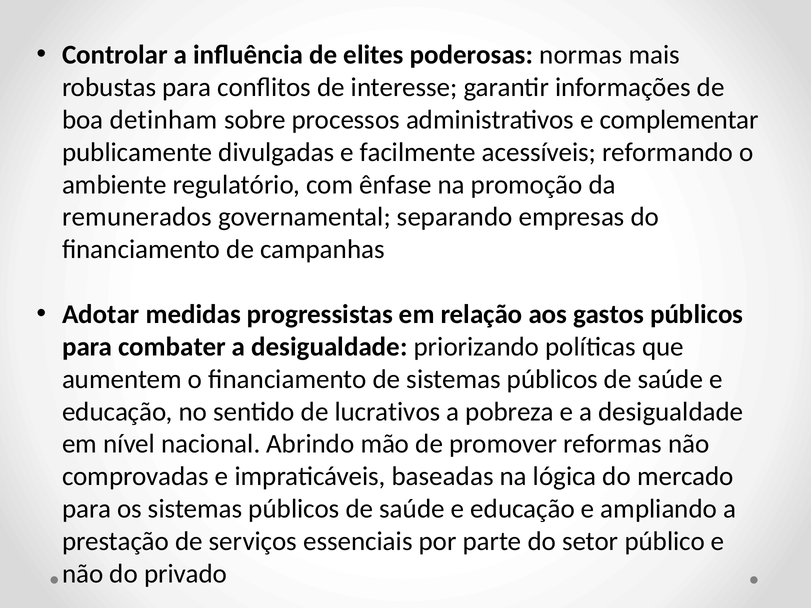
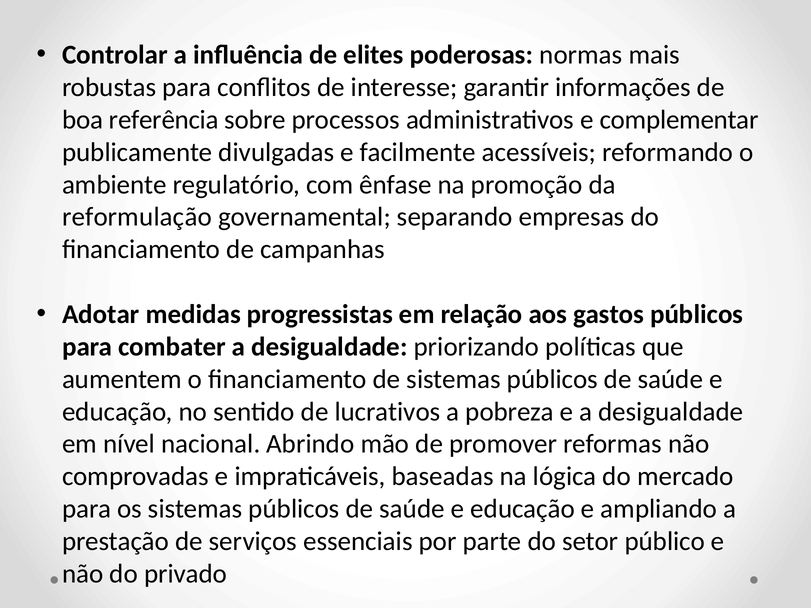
detinham: detinham -> referência
remunerados: remunerados -> reformulação
